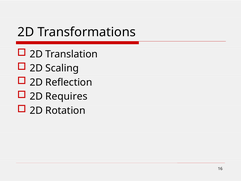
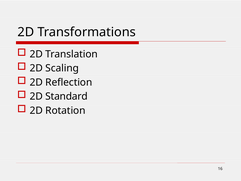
Requires: Requires -> Standard
